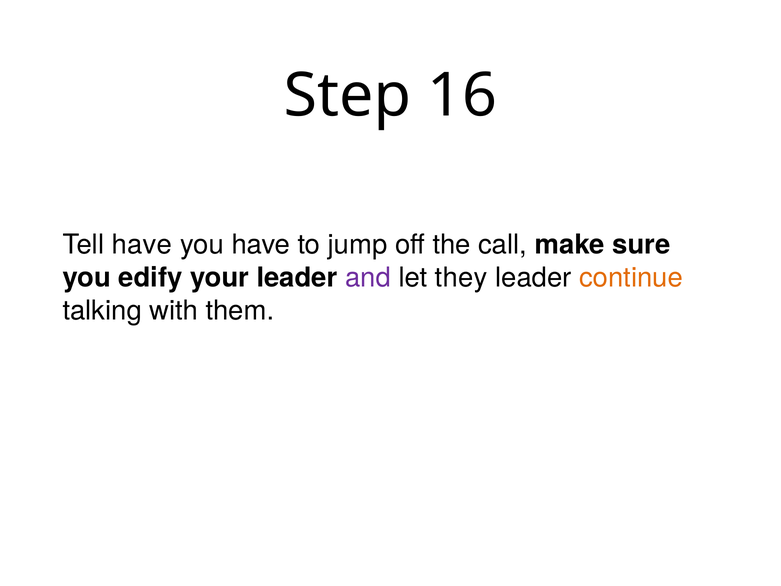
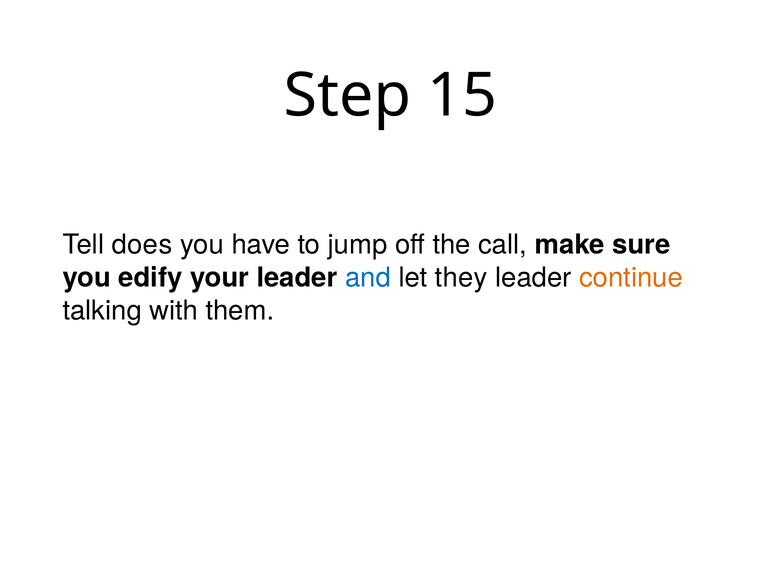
16: 16 -> 15
Tell have: have -> does
and colour: purple -> blue
